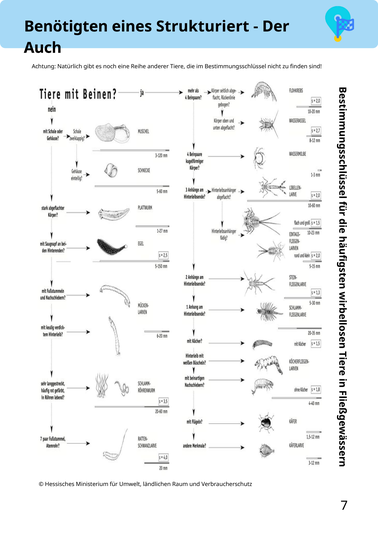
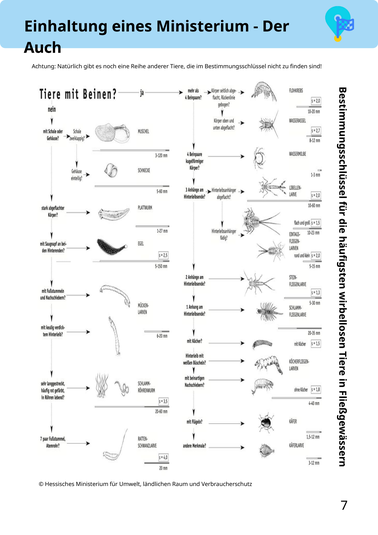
Benötigten: Benötigten -> Einhaltung
eines Strukturiert: Strukturiert -> Ministerium
